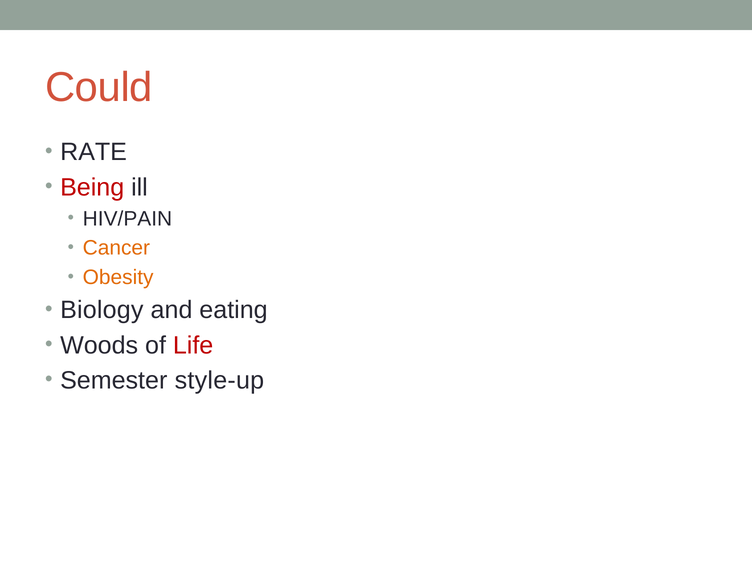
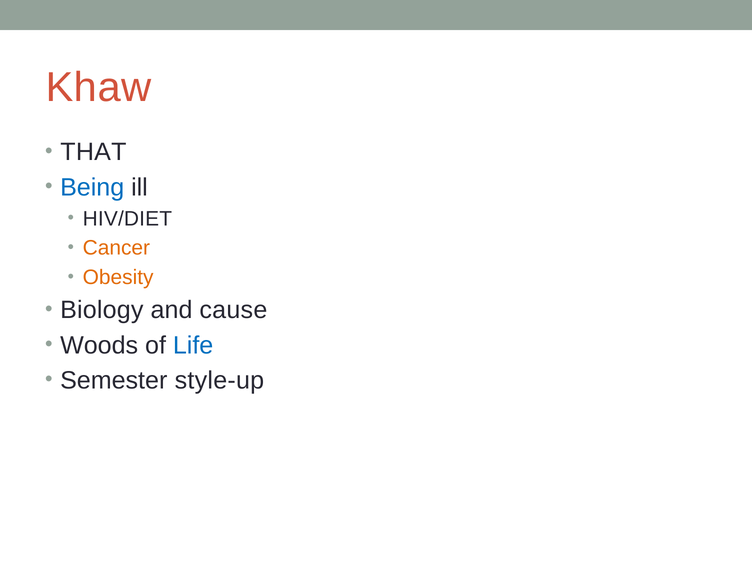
Could: Could -> Khaw
RATE: RATE -> THAT
Being colour: red -> blue
HIV/PAIN: HIV/PAIN -> HIV/DIET
eating: eating -> cause
Life colour: red -> blue
